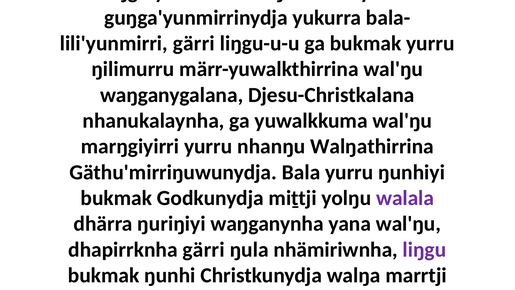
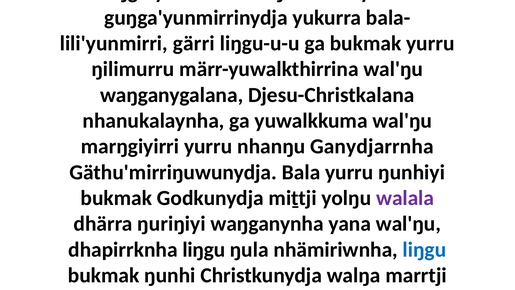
Walŋathirrina: Walŋathirrina -> Ganydjarrnha
dhapirrknha gärri: gärri -> liŋgu
liŋgu at (424, 249) colour: purple -> blue
